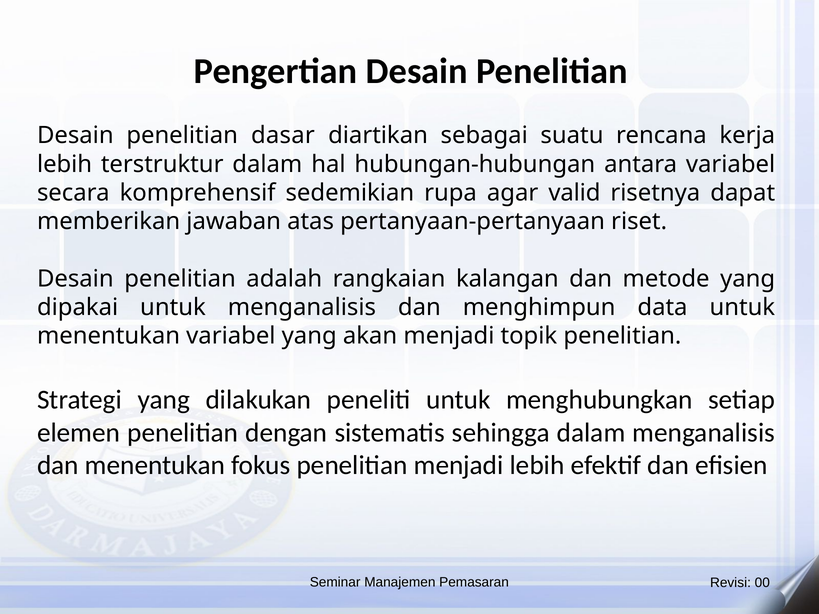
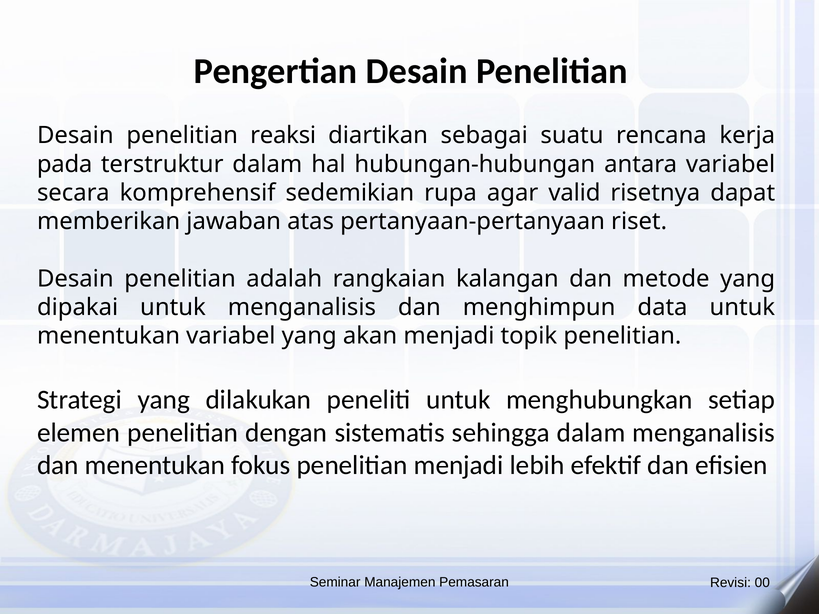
dasar: dasar -> reaksi
lebih at (65, 164): lebih -> pada
